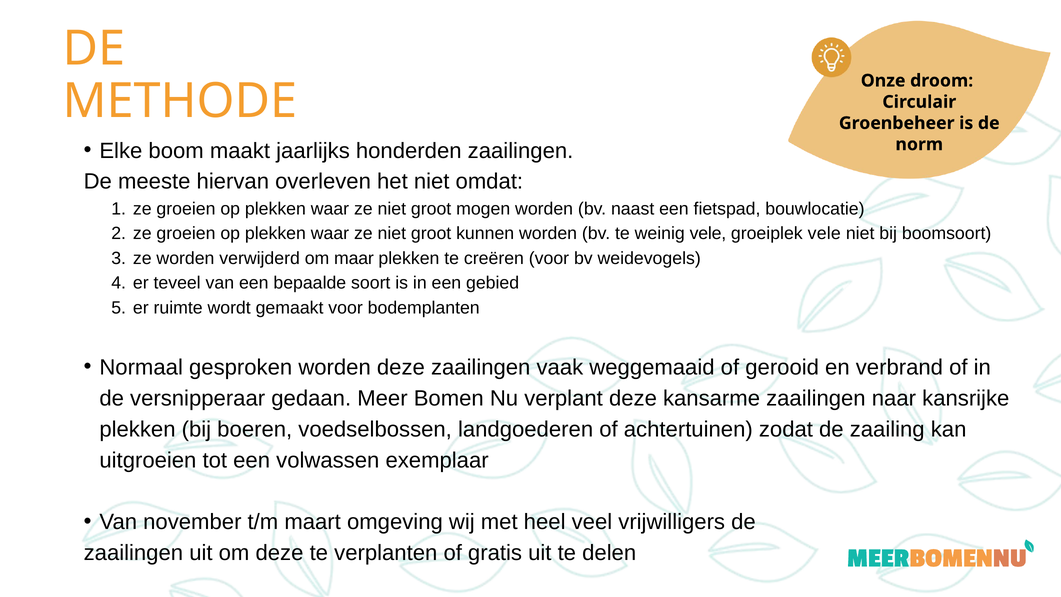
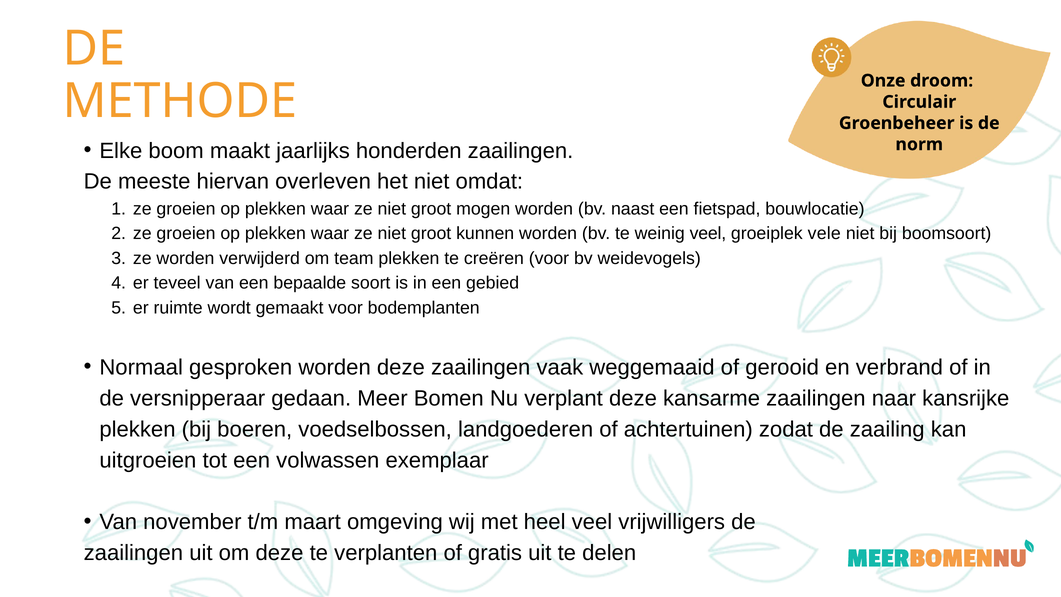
weinig vele: vele -> veel
maar: maar -> team
